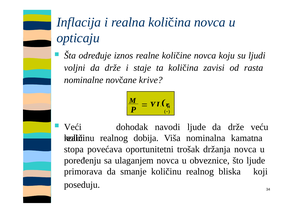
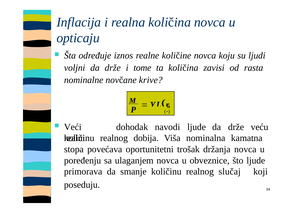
staje: staje -> tome
bliska: bliska -> slučaj
